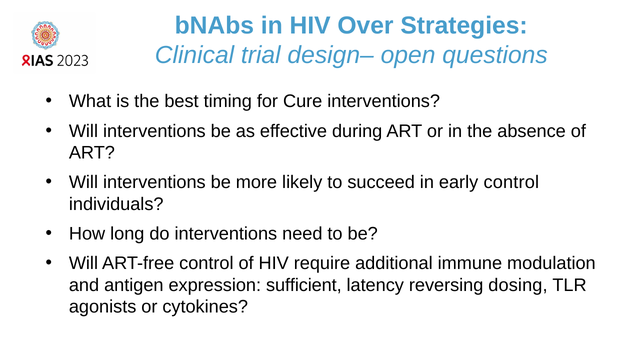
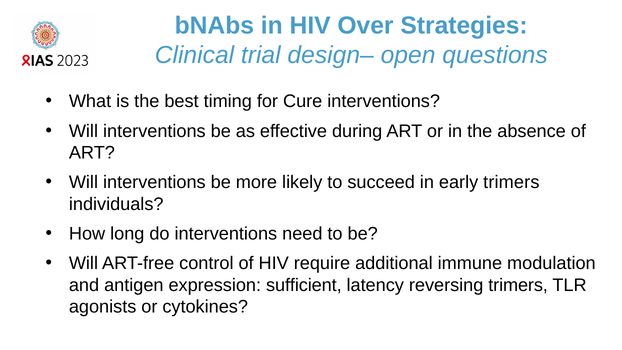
early control: control -> trimers
reversing dosing: dosing -> trimers
